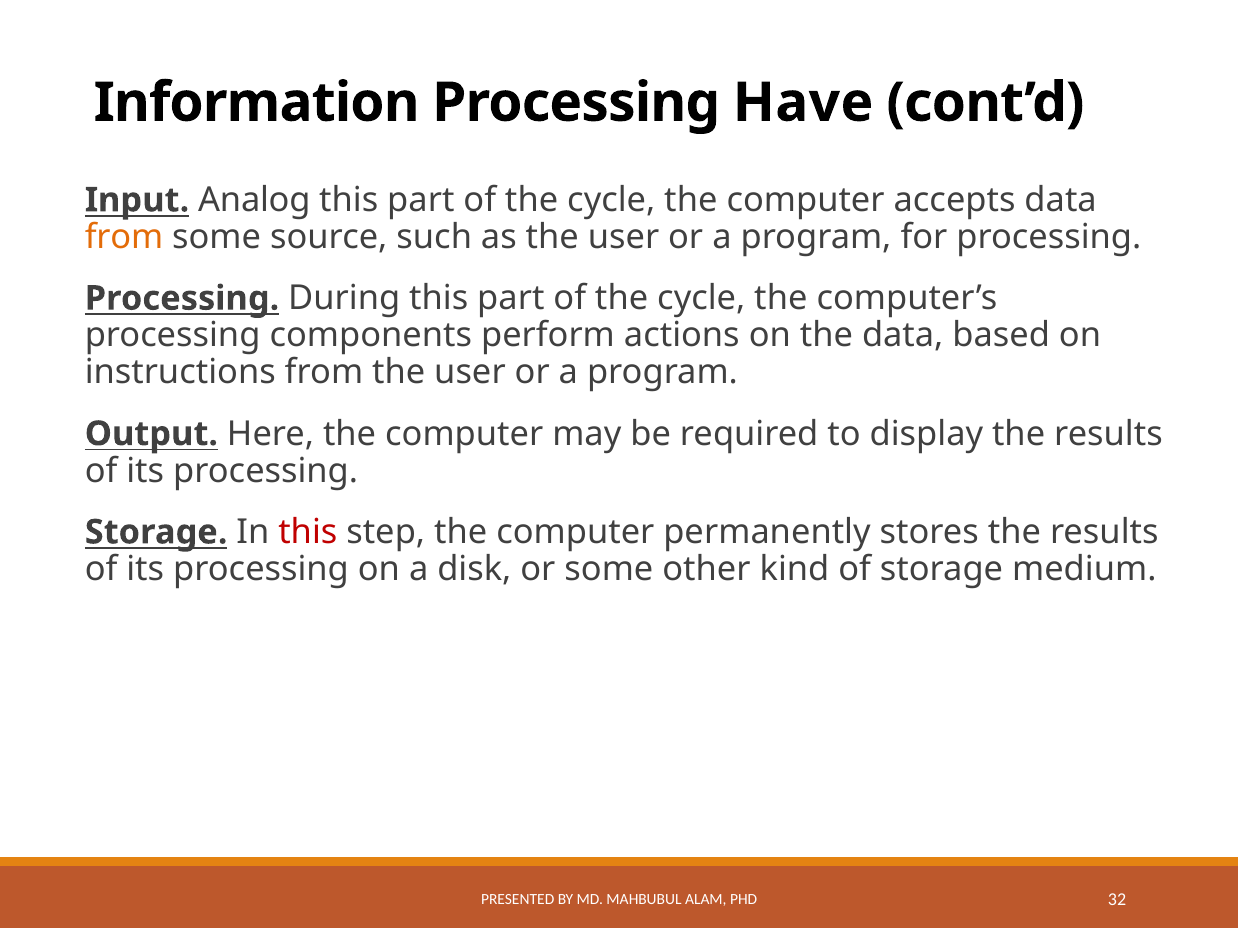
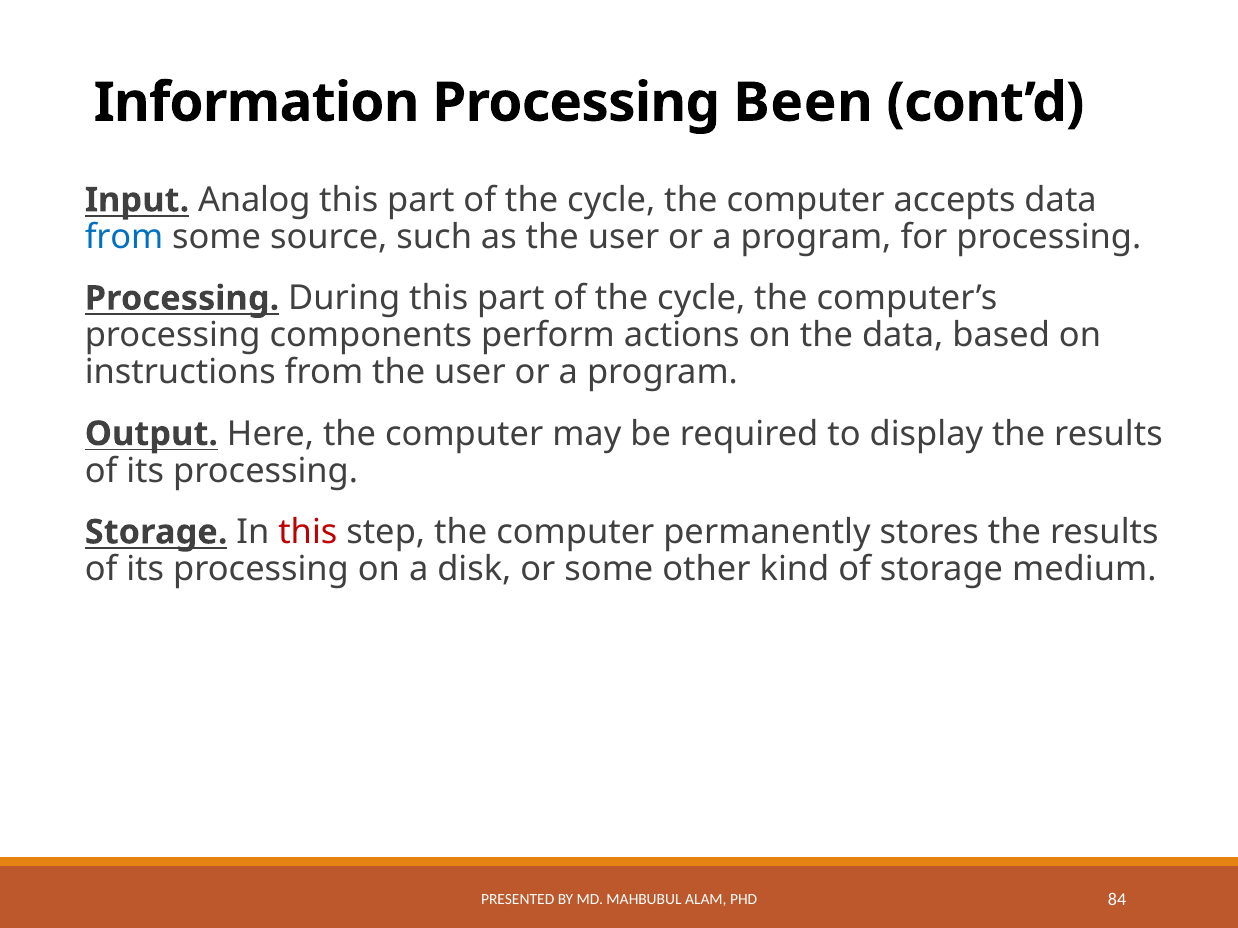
Have: Have -> Been
from at (124, 237) colour: orange -> blue
32: 32 -> 84
